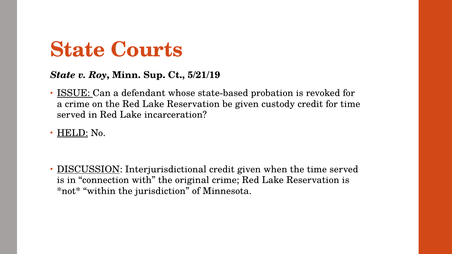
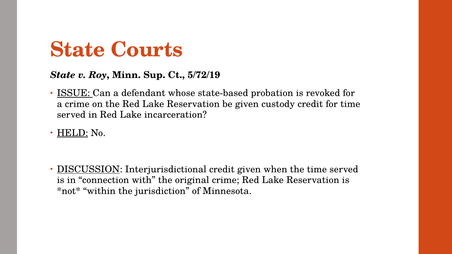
5/21/19: 5/21/19 -> 5/72/19
